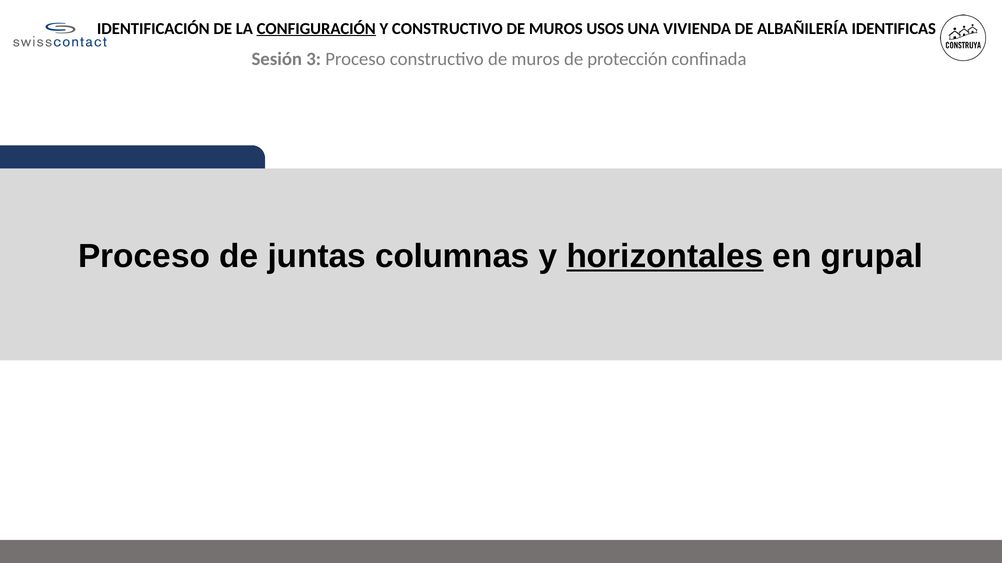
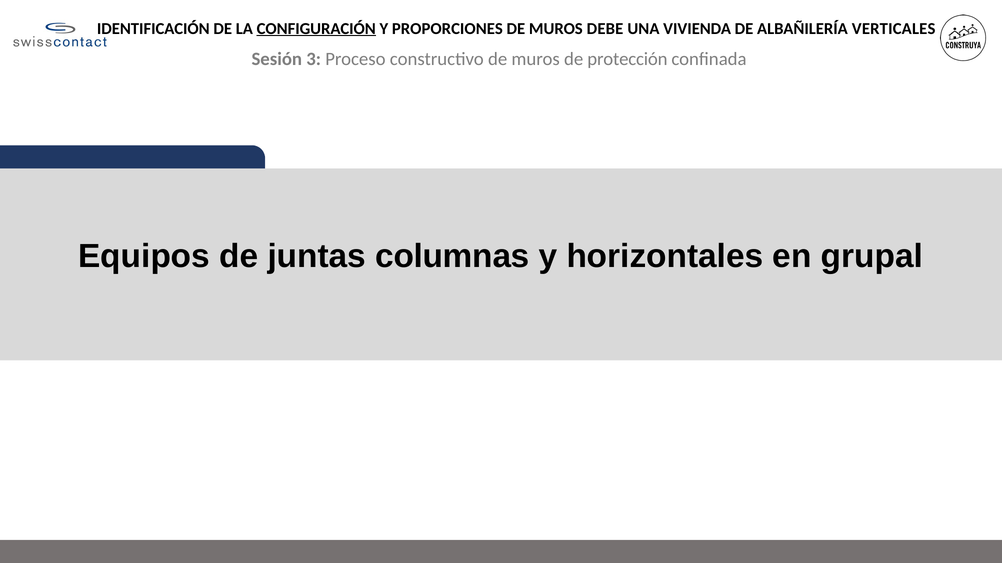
Y CONSTRUCTIVO: CONSTRUCTIVO -> PROPORCIONES
USOS: USOS -> DEBE
IDENTIFICAS: IDENTIFICAS -> VERTICALES
Proceso at (144, 257): Proceso -> Equipos
horizontales underline: present -> none
